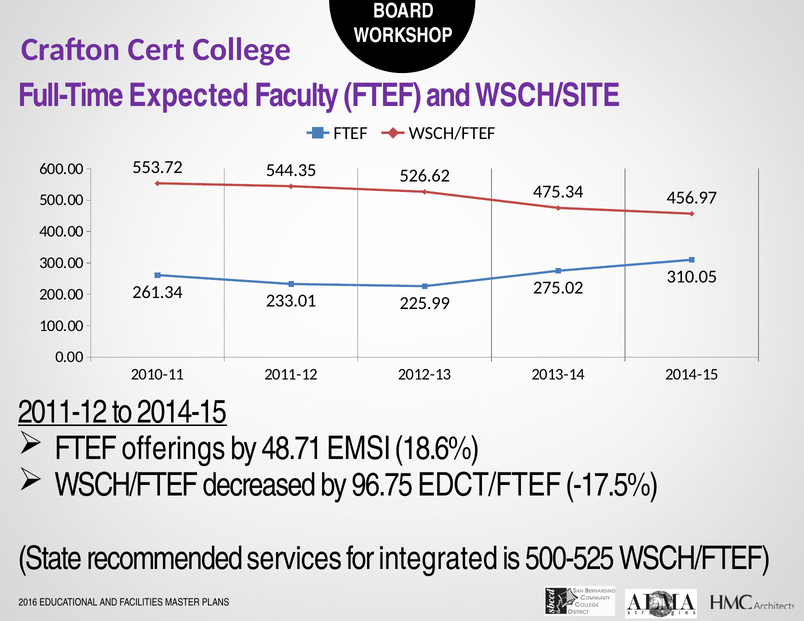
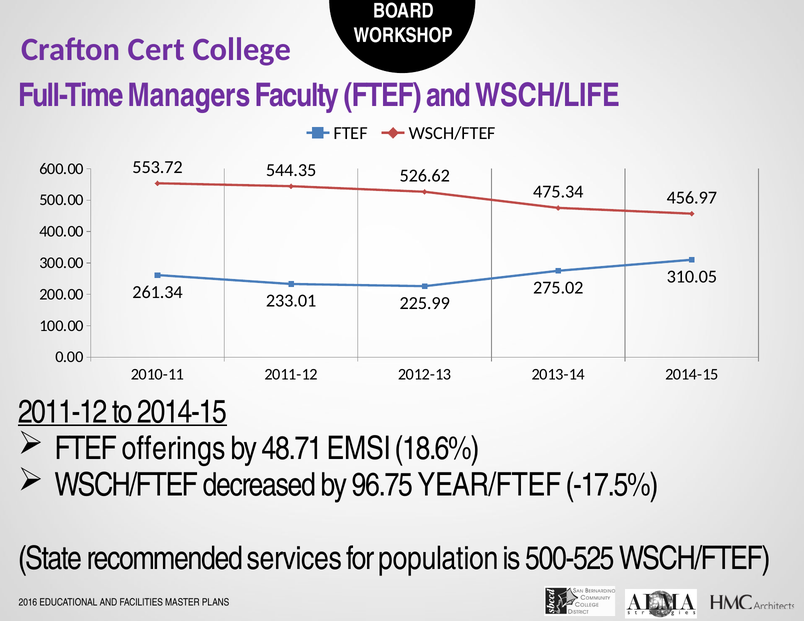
Expected: Expected -> Managers
WSCH/SITE: WSCH/SITE -> WSCH/LIFE
EDCT/FTEF: EDCT/FTEF -> YEAR/FTEF
integrated: integrated -> population
